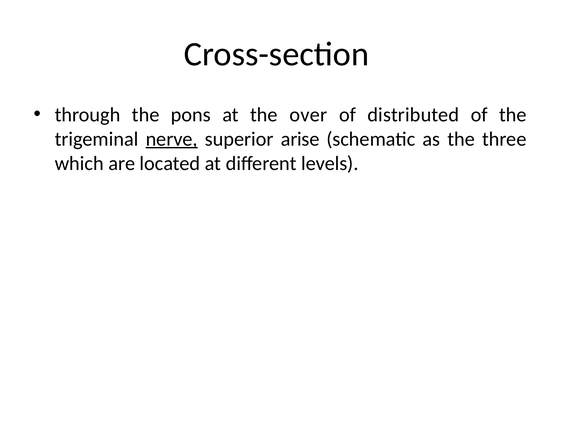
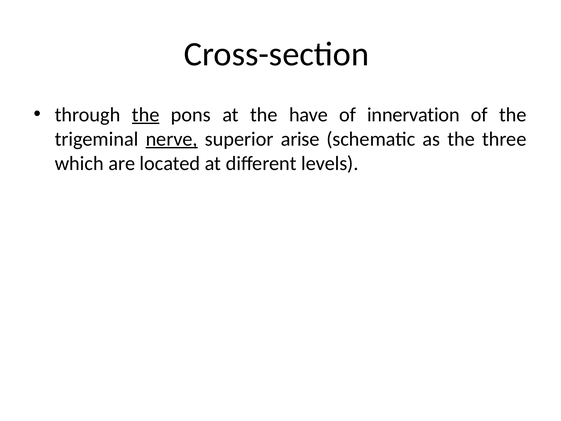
the at (146, 115) underline: none -> present
over: over -> have
distributed: distributed -> innervation
